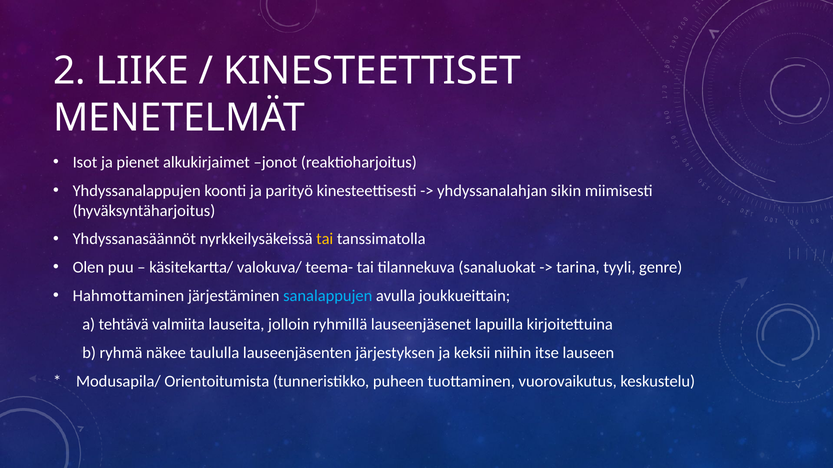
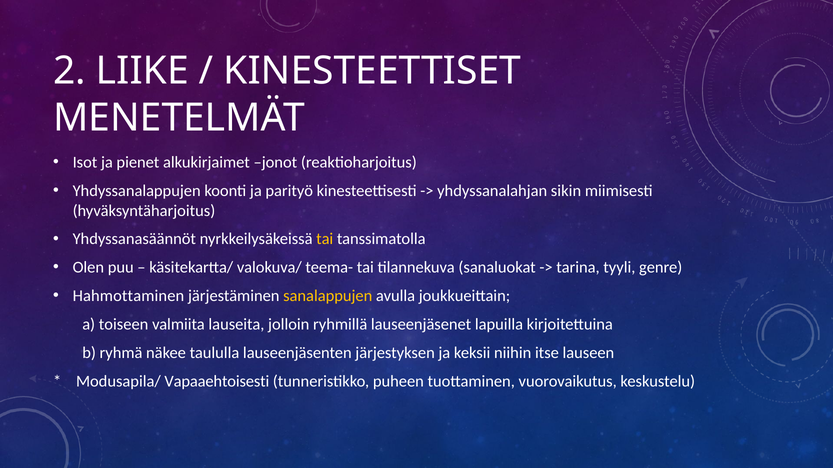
sanalappujen colour: light blue -> yellow
tehtävä: tehtävä -> toiseen
Orientoitumista: Orientoitumista -> Vapaaehtoisesti
